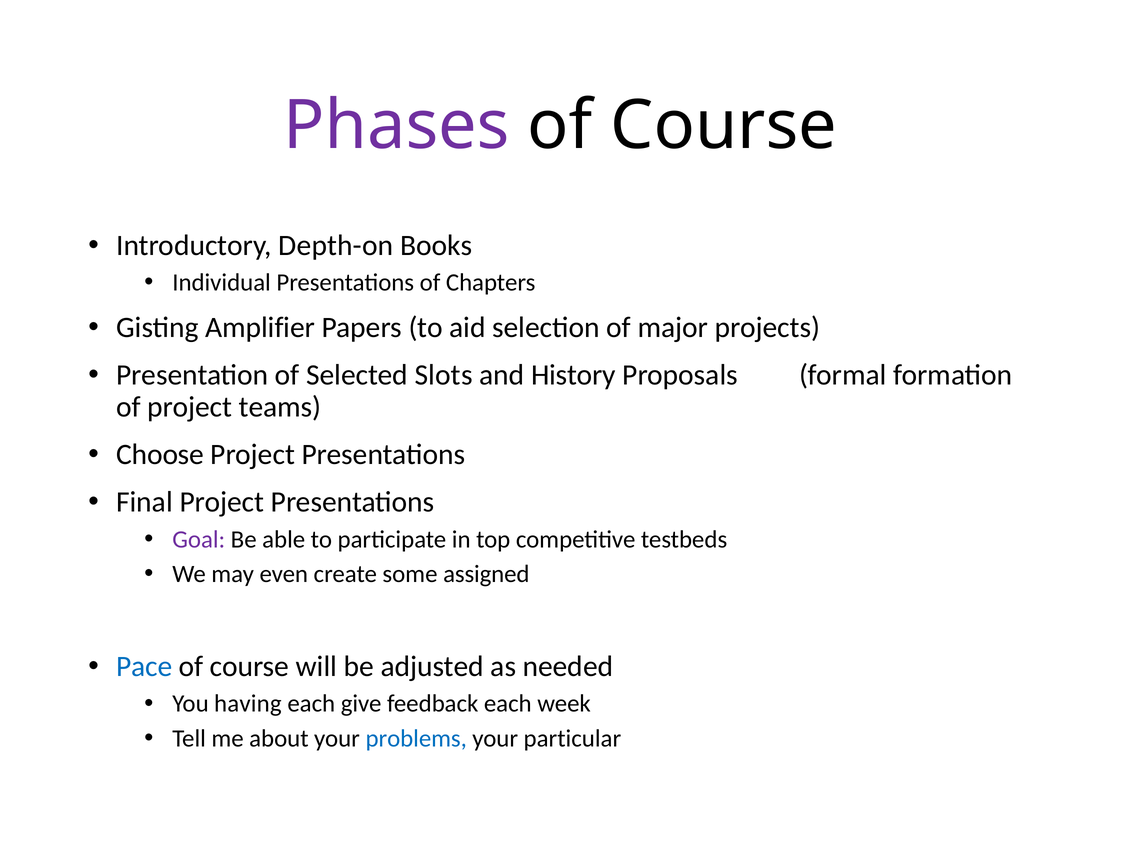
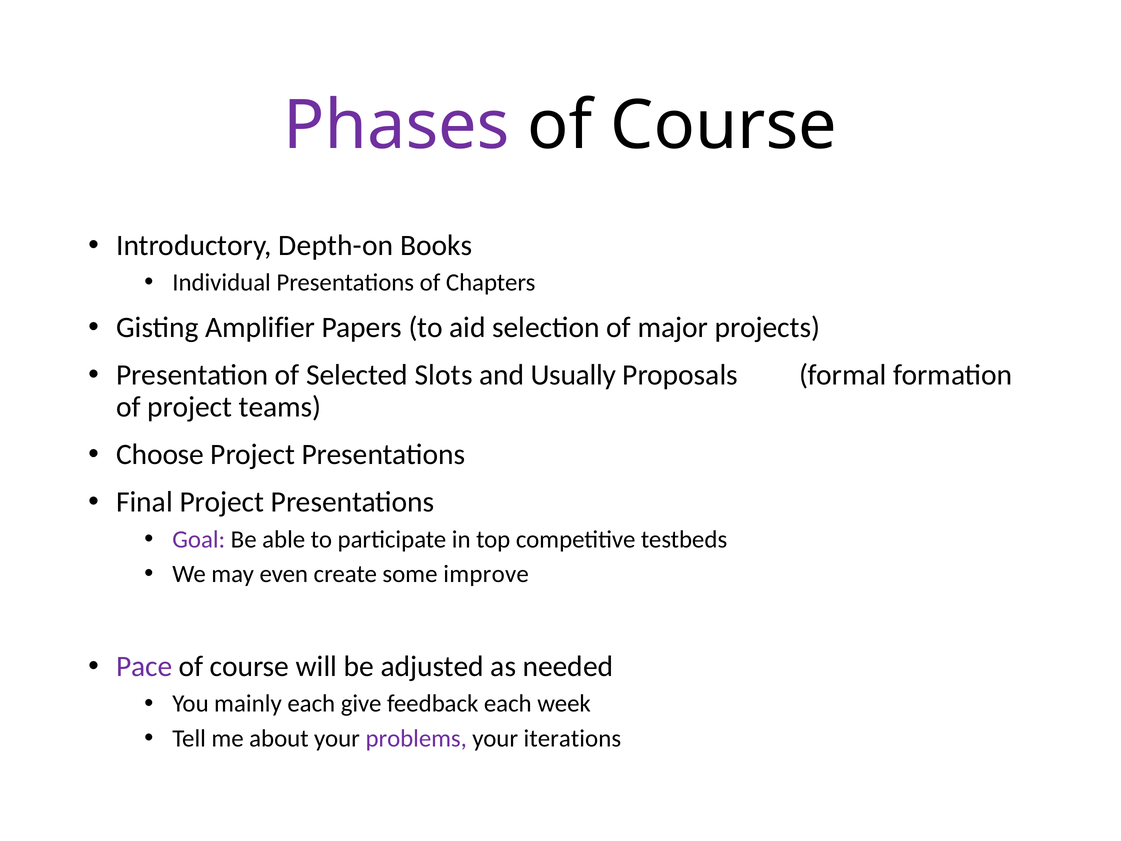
History: History -> Usually
assigned: assigned -> improve
Pace colour: blue -> purple
having: having -> mainly
problems colour: blue -> purple
particular: particular -> iterations
